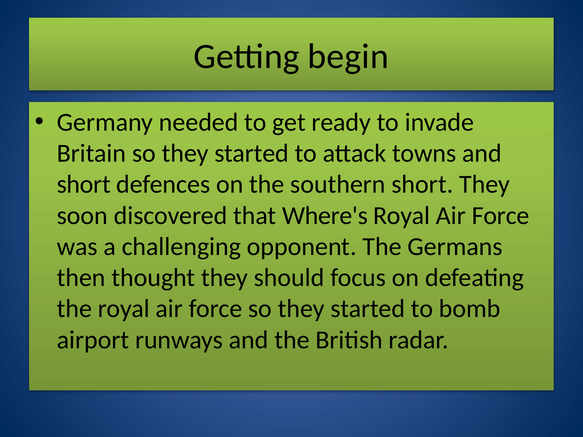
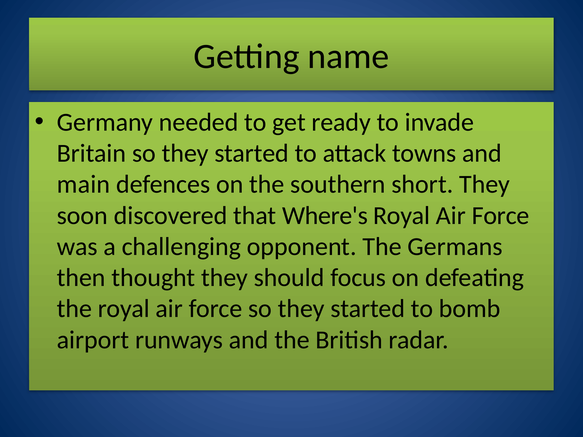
begin: begin -> name
short at (84, 185): short -> main
